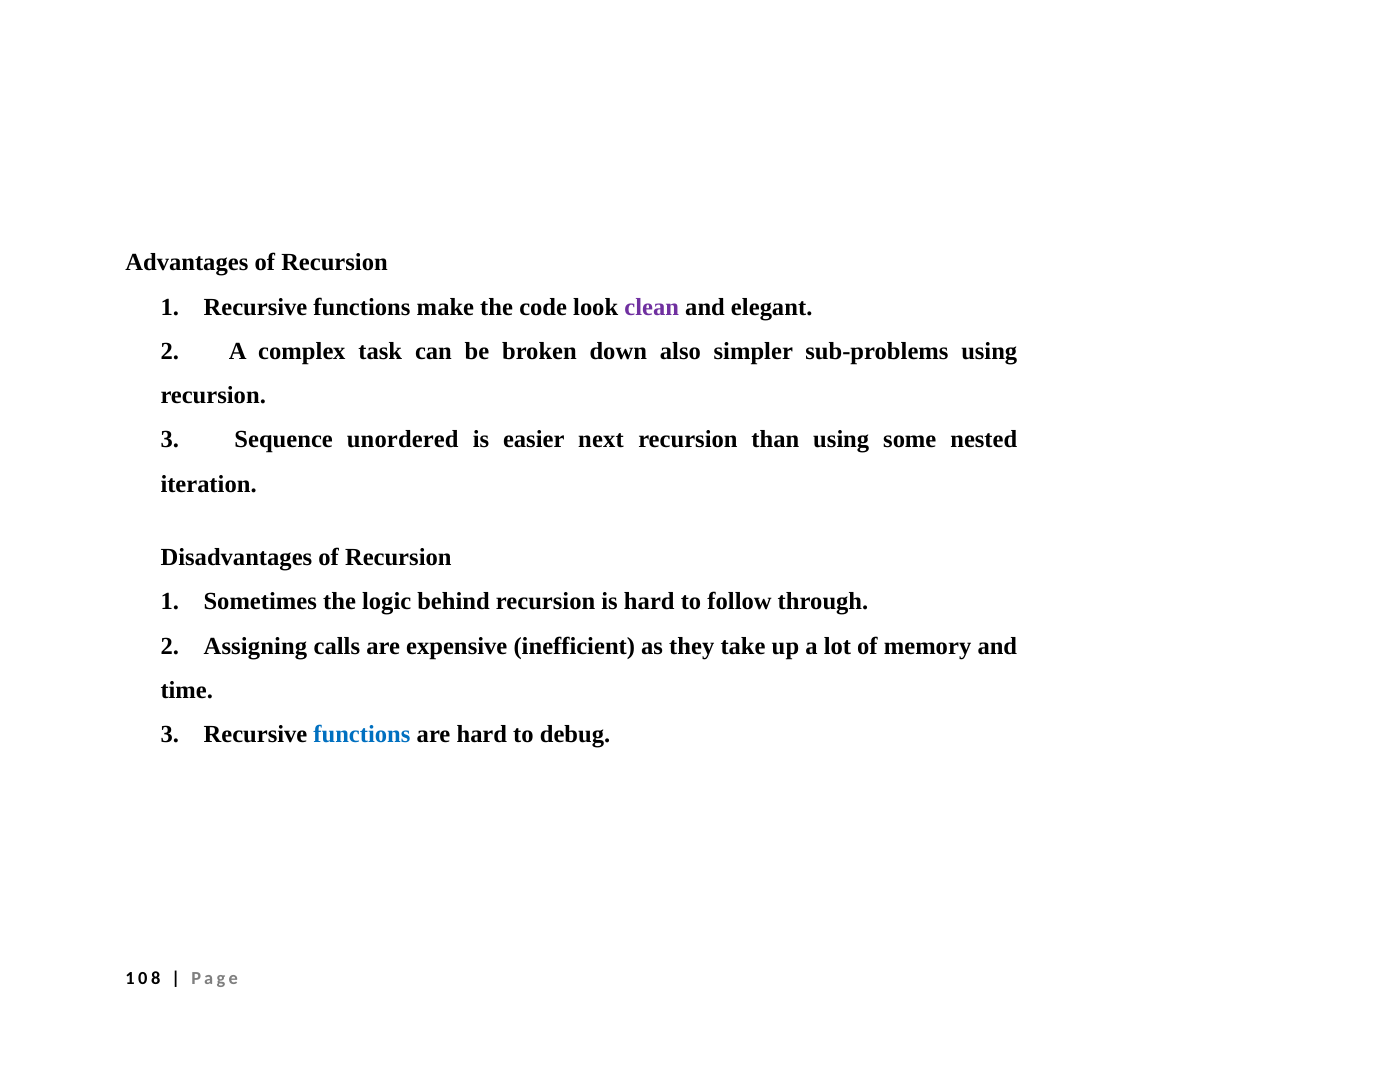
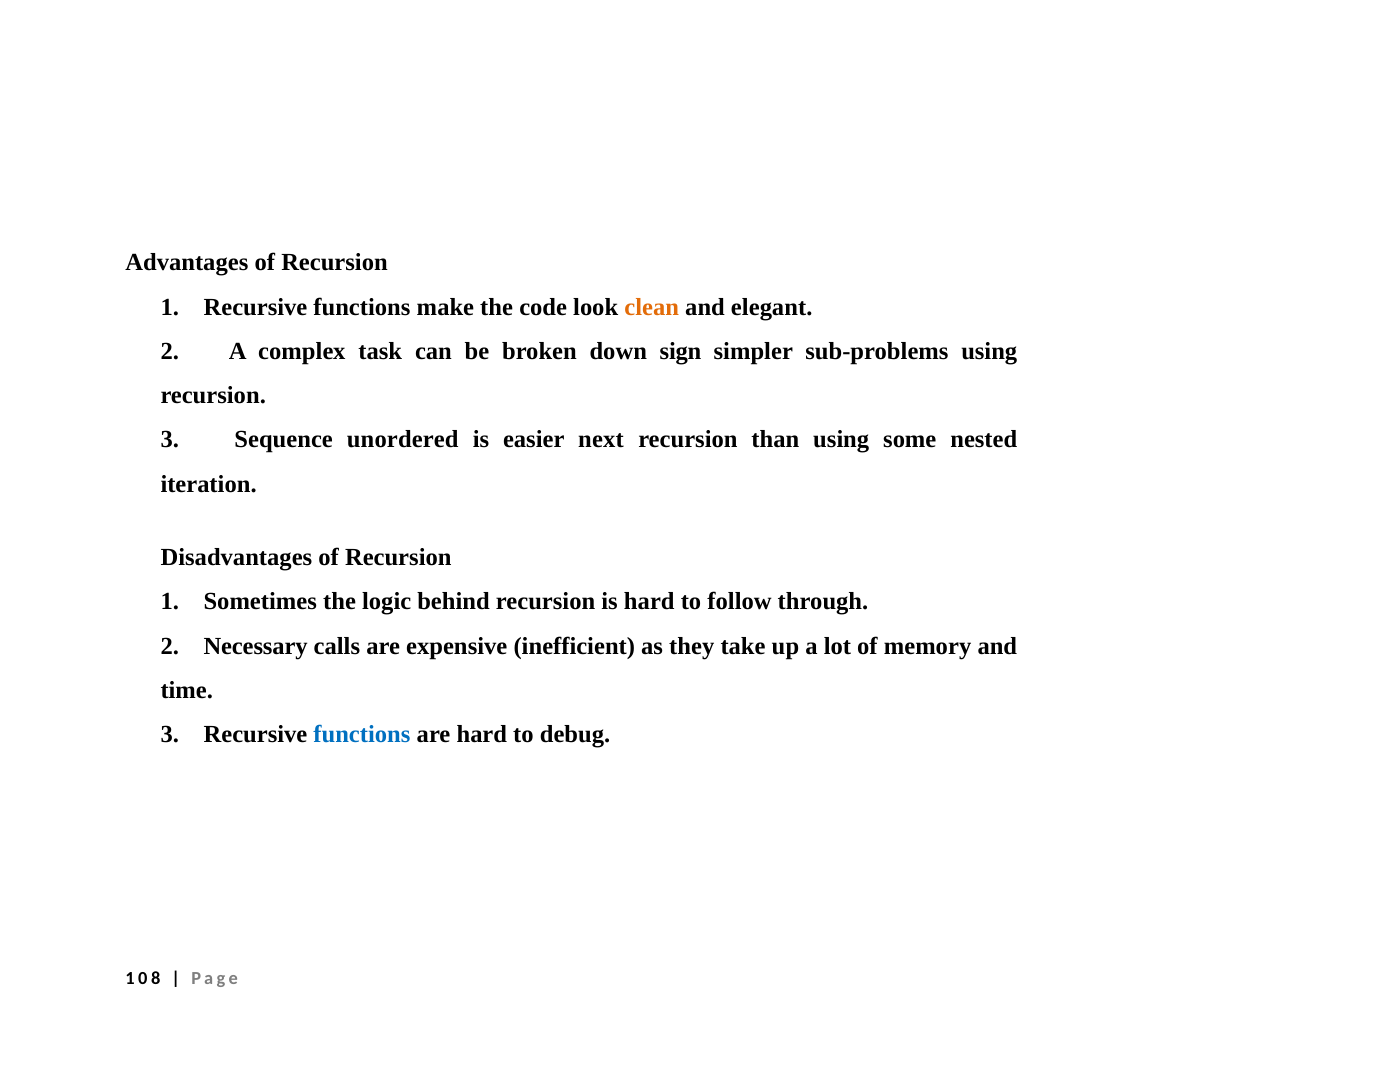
clean colour: purple -> orange
also: also -> sign
Assigning: Assigning -> Necessary
